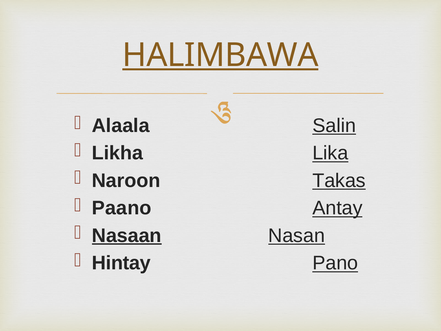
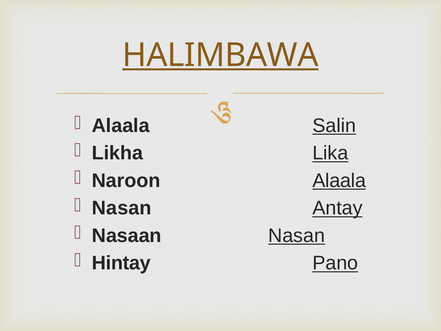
Naroon Takas: Takas -> Alaala
Paano at (122, 208): Paano -> Nasan
Nasaan underline: present -> none
